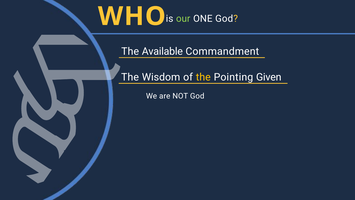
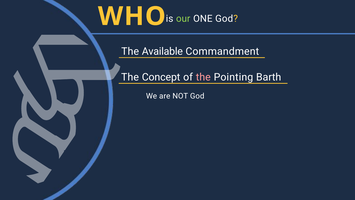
Wisdom: Wisdom -> Concept
the at (203, 77) colour: yellow -> pink
Given: Given -> Barth
